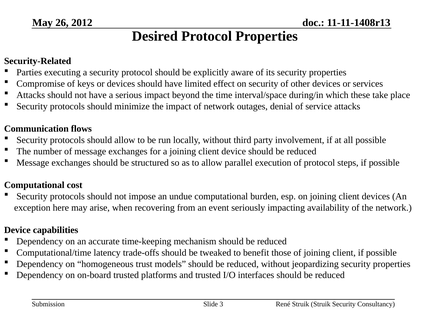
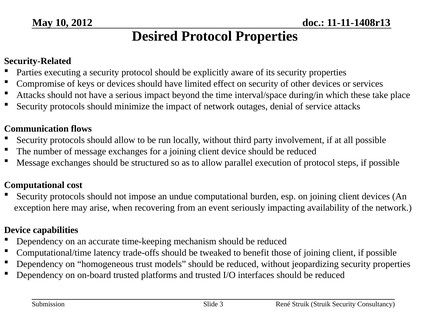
26: 26 -> 10
